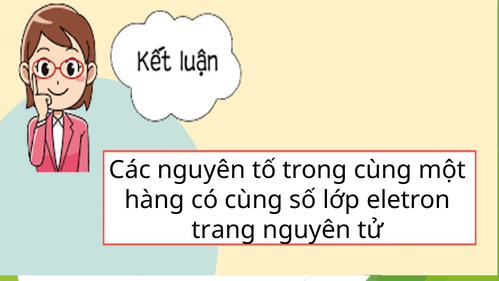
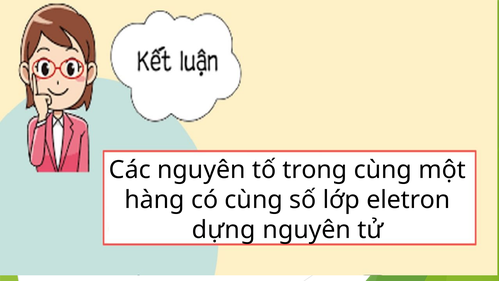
trang: trang -> dựng
